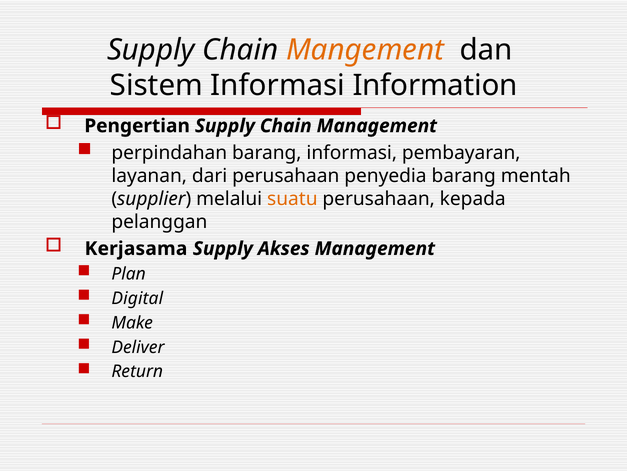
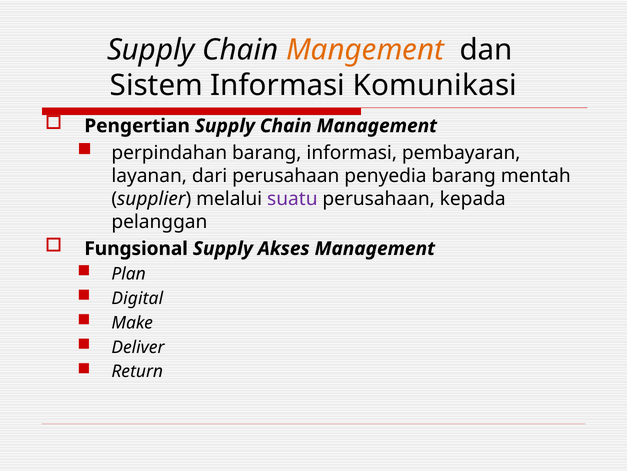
Information: Information -> Komunikasi
suatu colour: orange -> purple
Kerjasama: Kerjasama -> Fungsional
